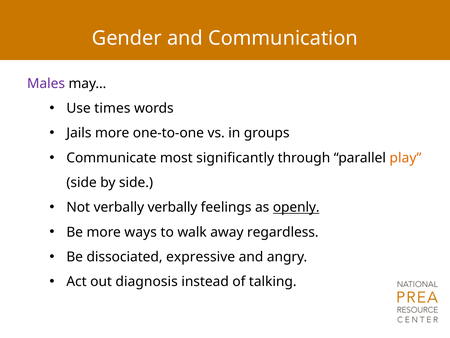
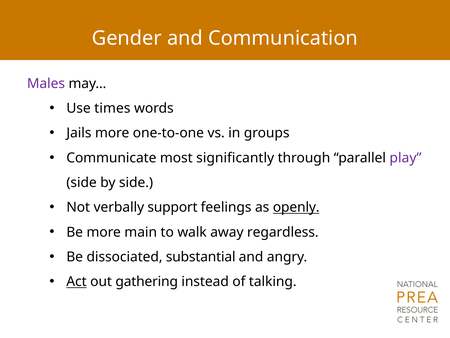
play colour: orange -> purple
verbally verbally: verbally -> support
ways: ways -> main
expressive: expressive -> substantial
Act underline: none -> present
diagnosis: diagnosis -> gathering
